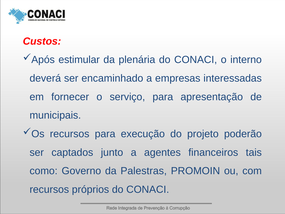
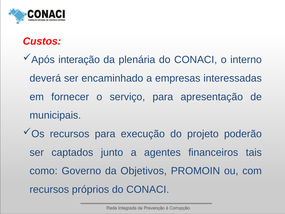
estimular: estimular -> interação
Palestras: Palestras -> Objetivos
